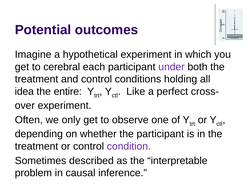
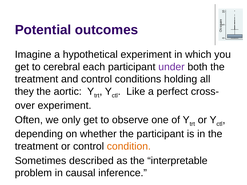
idea: idea -> they
entire: entire -> aortic
condition colour: purple -> orange
